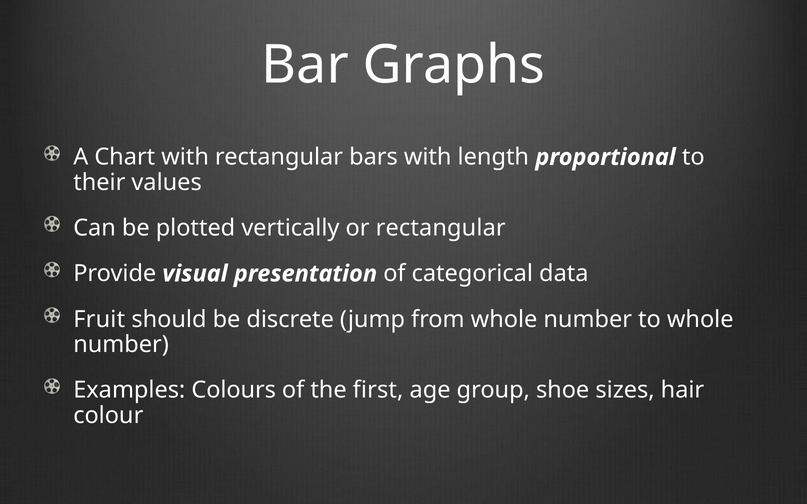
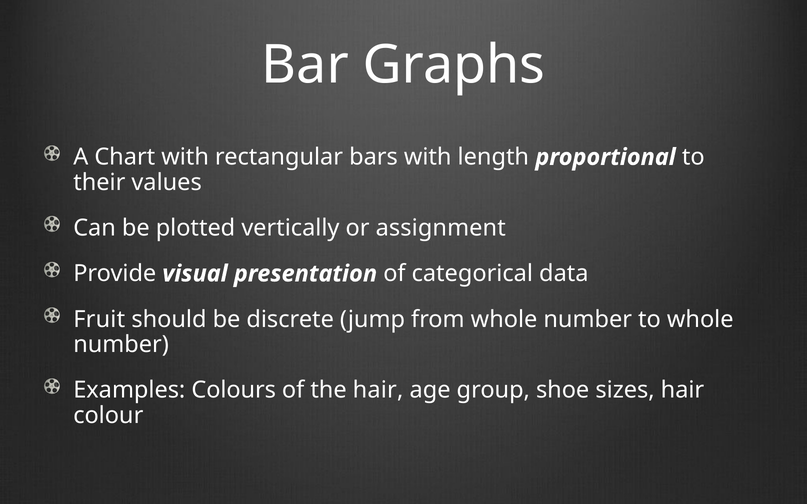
or rectangular: rectangular -> assignment
the first: first -> hair
